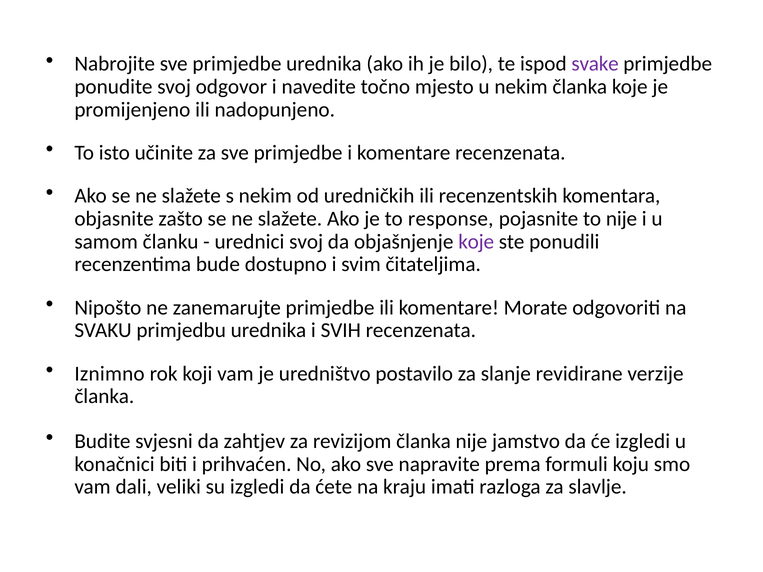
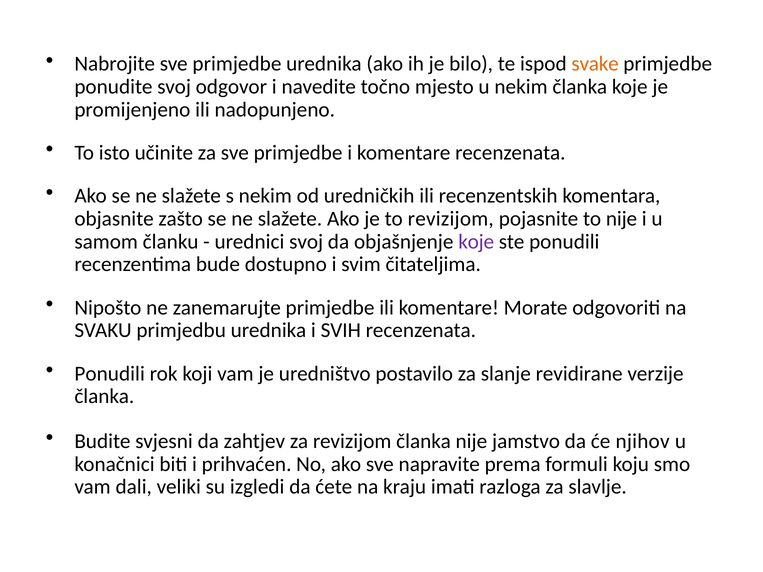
svake colour: purple -> orange
to response: response -> revizijom
Iznimno at (110, 374): Iznimno -> Ponudili
će izgledi: izgledi -> njihov
